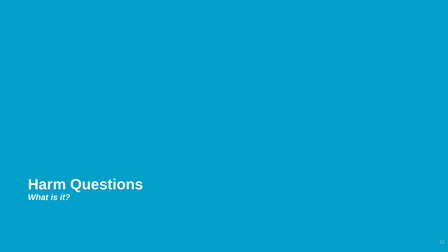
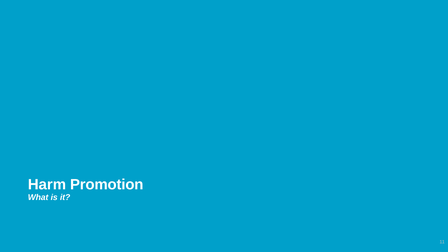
Questions: Questions -> Promotion
